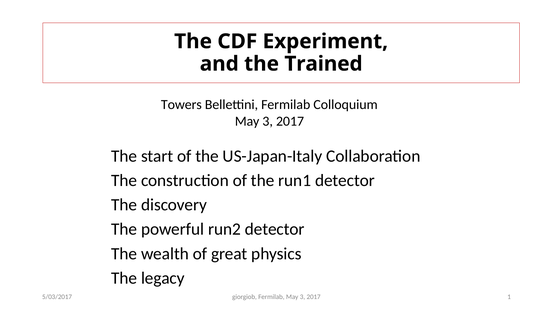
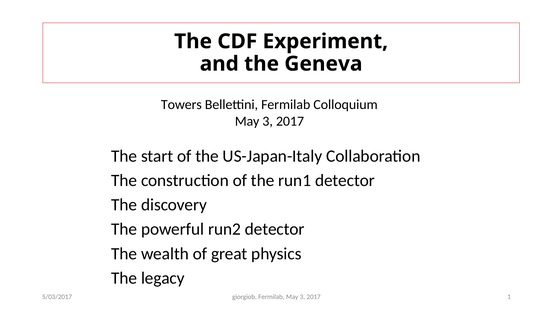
Trained: Trained -> Geneva
